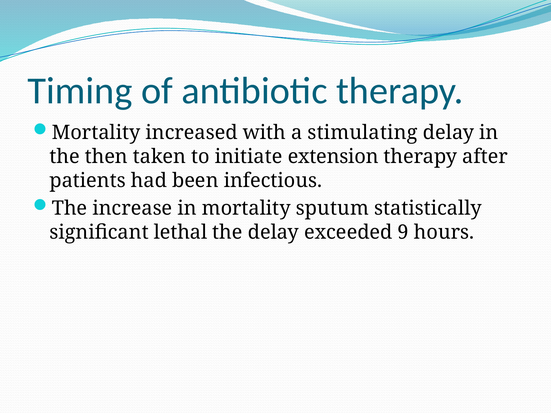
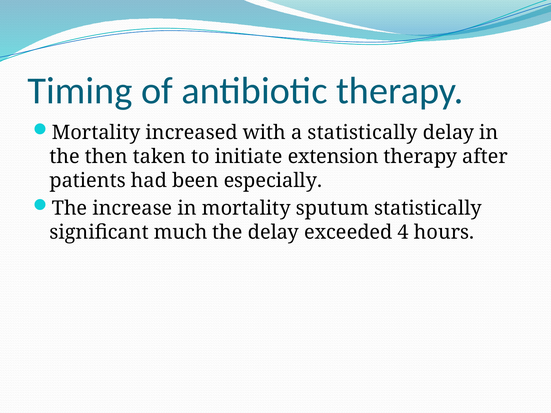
a stimulating: stimulating -> statistically
infectious: infectious -> especially
lethal: lethal -> much
9: 9 -> 4
